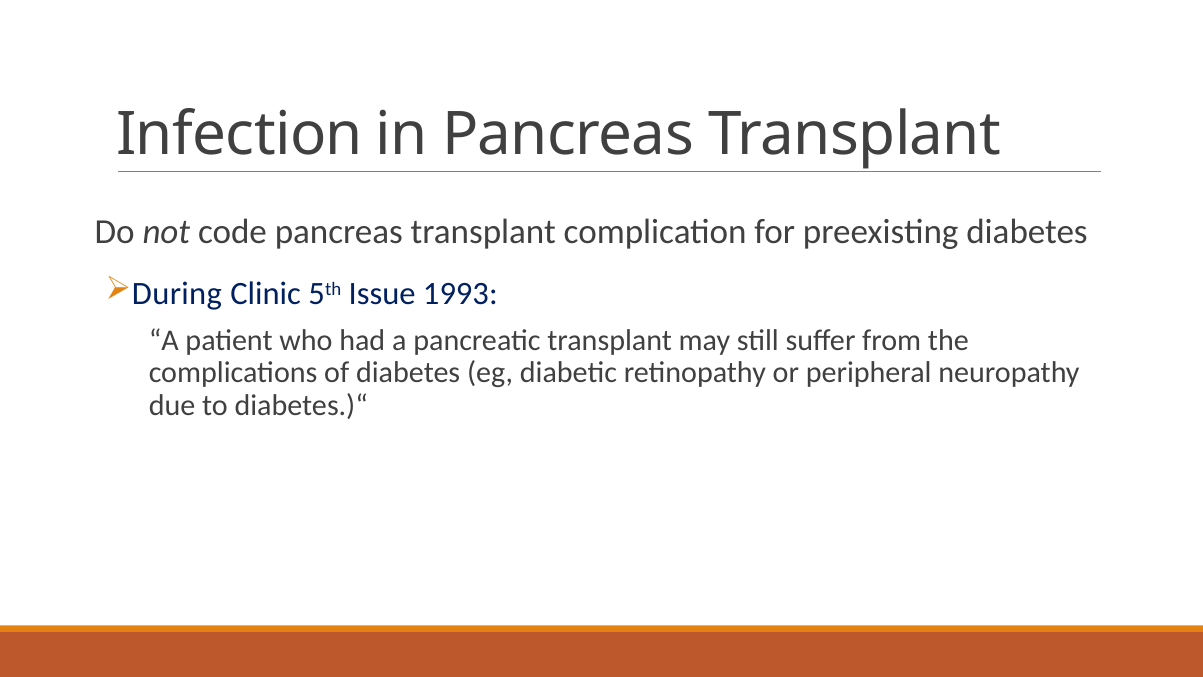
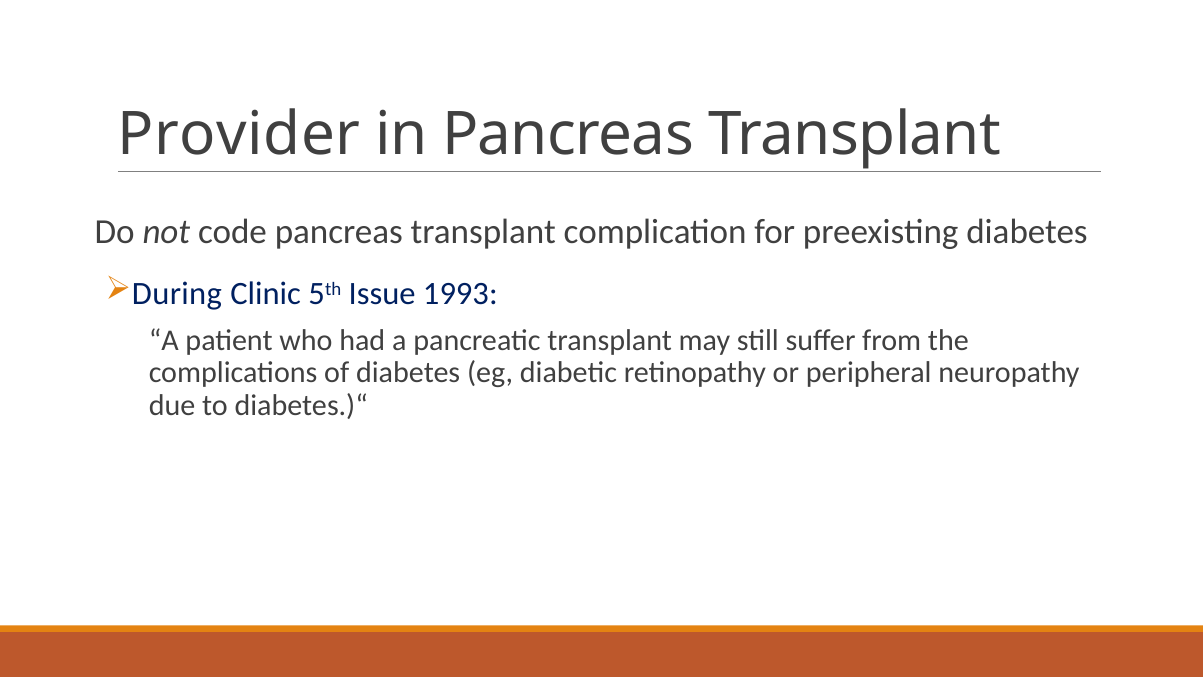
Infection: Infection -> Provider
